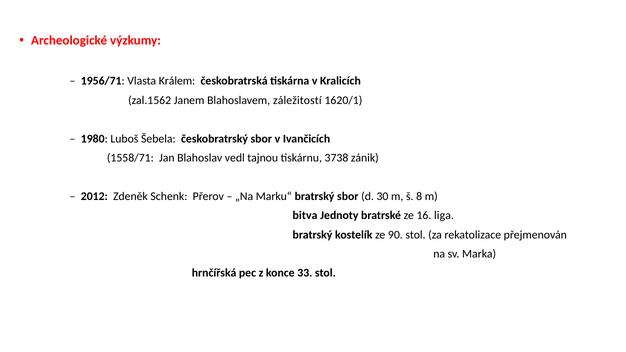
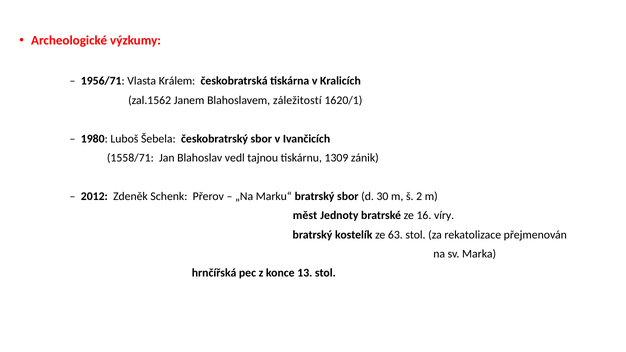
3738: 3738 -> 1309
8: 8 -> 2
bitva: bitva -> měst
liga: liga -> víry
90: 90 -> 63
33: 33 -> 13
